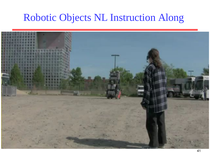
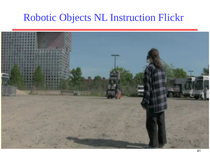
Along: Along -> Flickr
